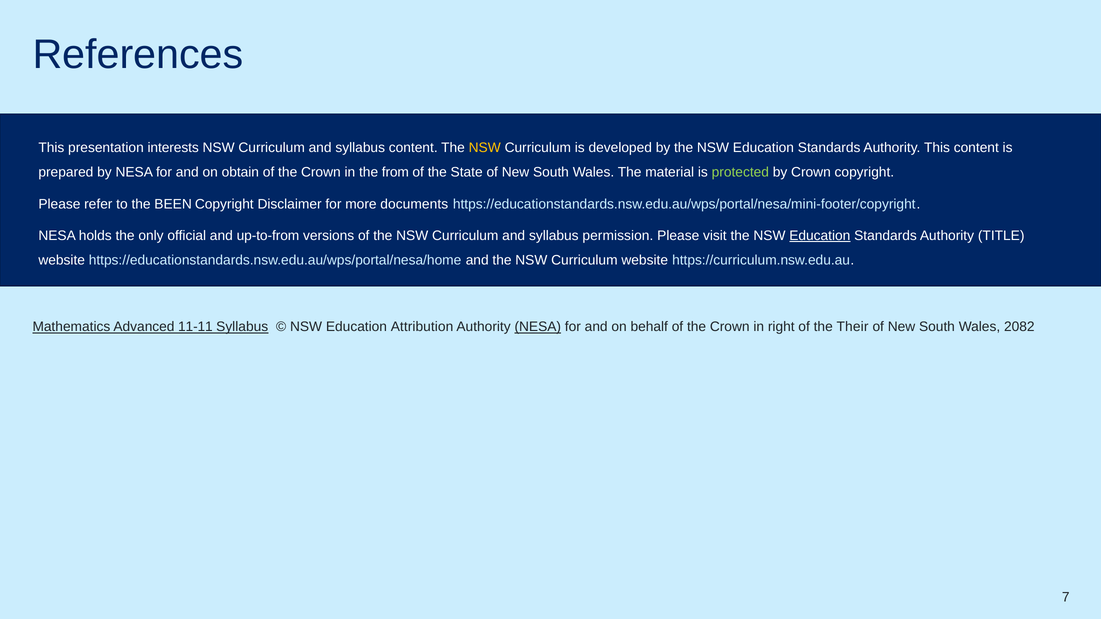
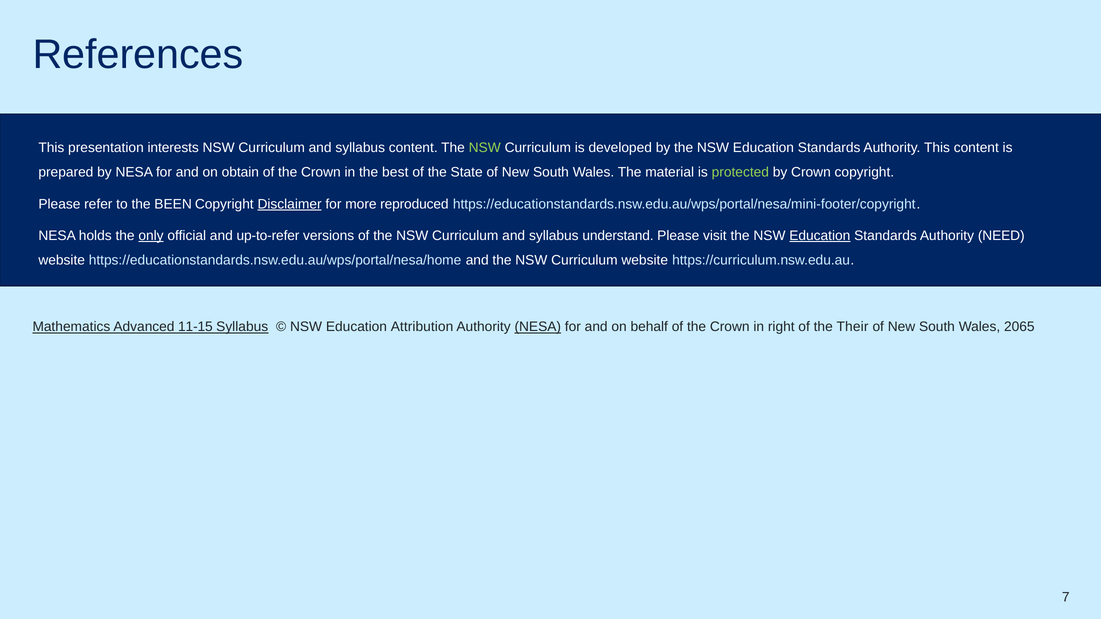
NSW at (485, 148) colour: yellow -> light green
from: from -> best
Disclaimer underline: none -> present
documents: documents -> reproduced
only underline: none -> present
up-to-from: up-to-from -> up-to-refer
permission: permission -> understand
TITLE: TITLE -> NEED
11-11: 11-11 -> 11-15
2082: 2082 -> 2065
